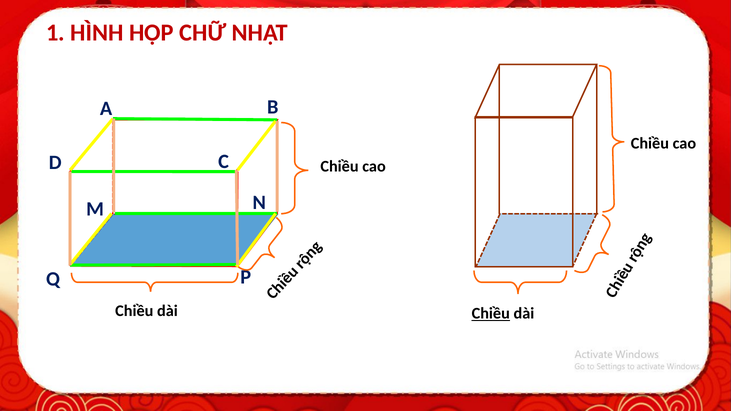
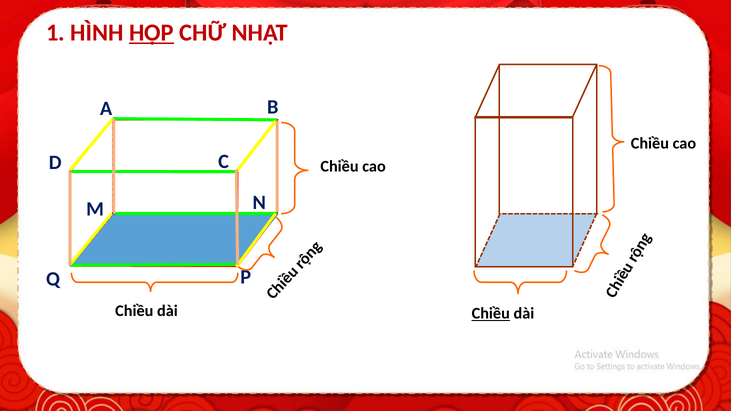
HỘP underline: none -> present
